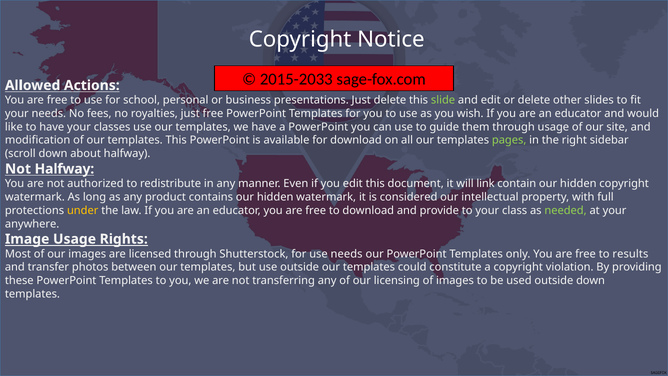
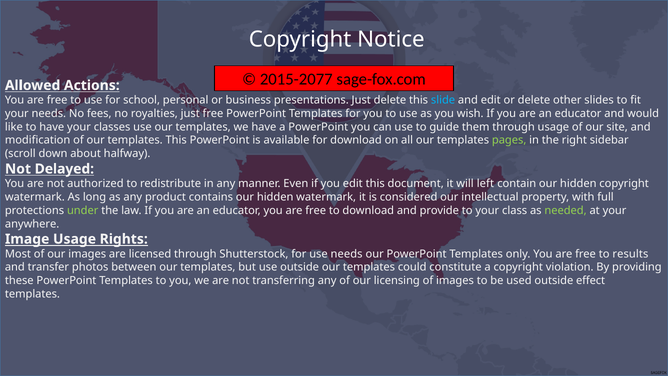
2015-2033: 2015-2033 -> 2015-2077
slide colour: light green -> light blue
Not Halfway: Halfway -> Delayed
link: link -> left
under colour: yellow -> light green
outside down: down -> effect
